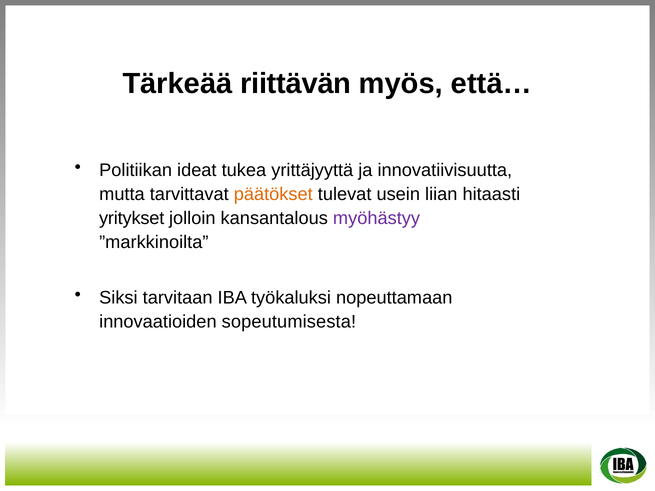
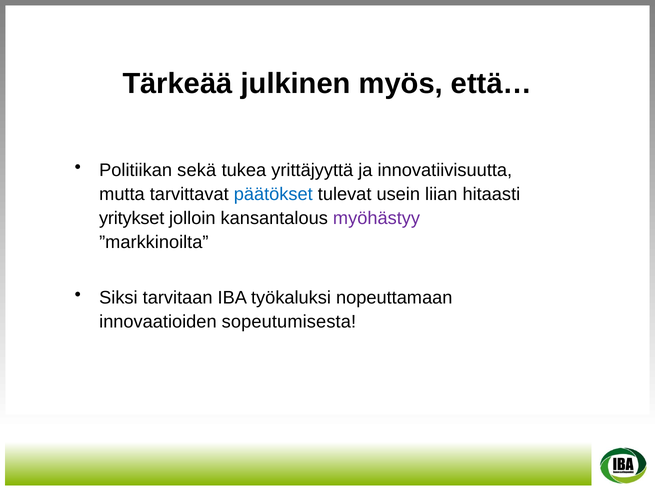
riittävän: riittävän -> julkinen
ideat: ideat -> sekä
päätökset colour: orange -> blue
